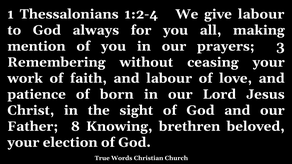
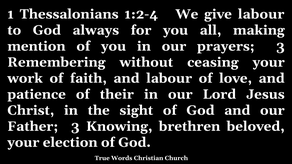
born: born -> their
Father 8: 8 -> 3
